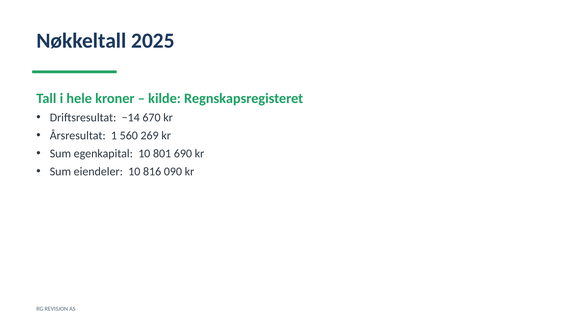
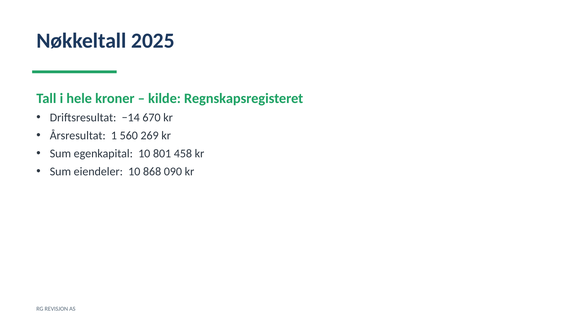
690: 690 -> 458
816: 816 -> 868
